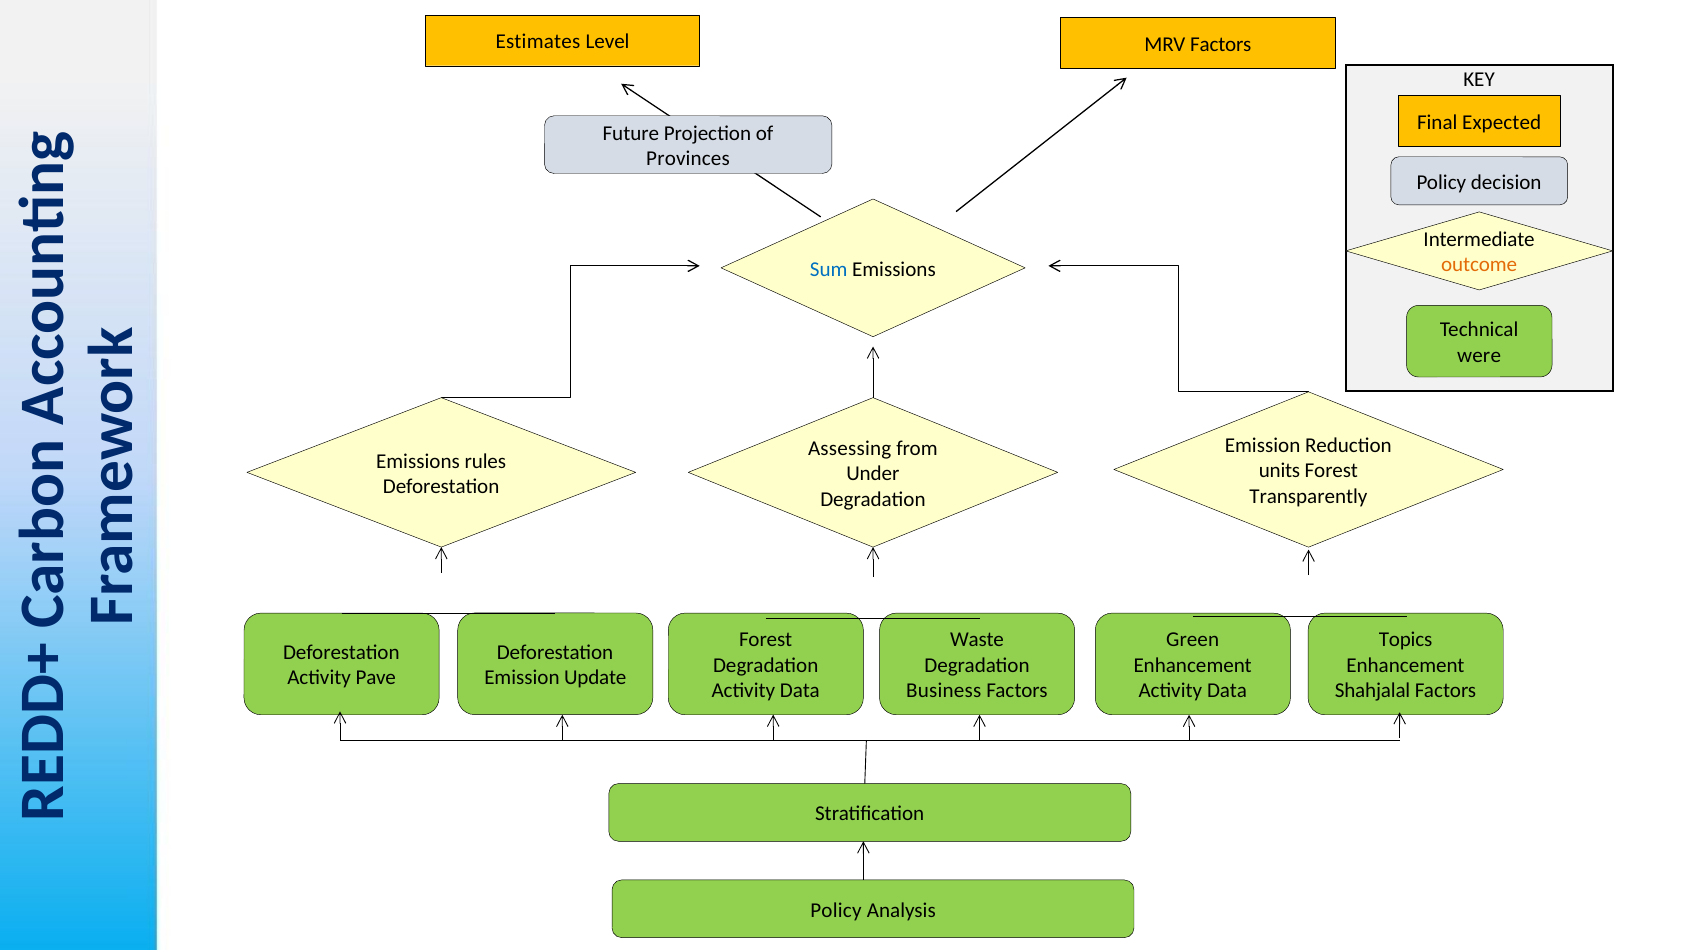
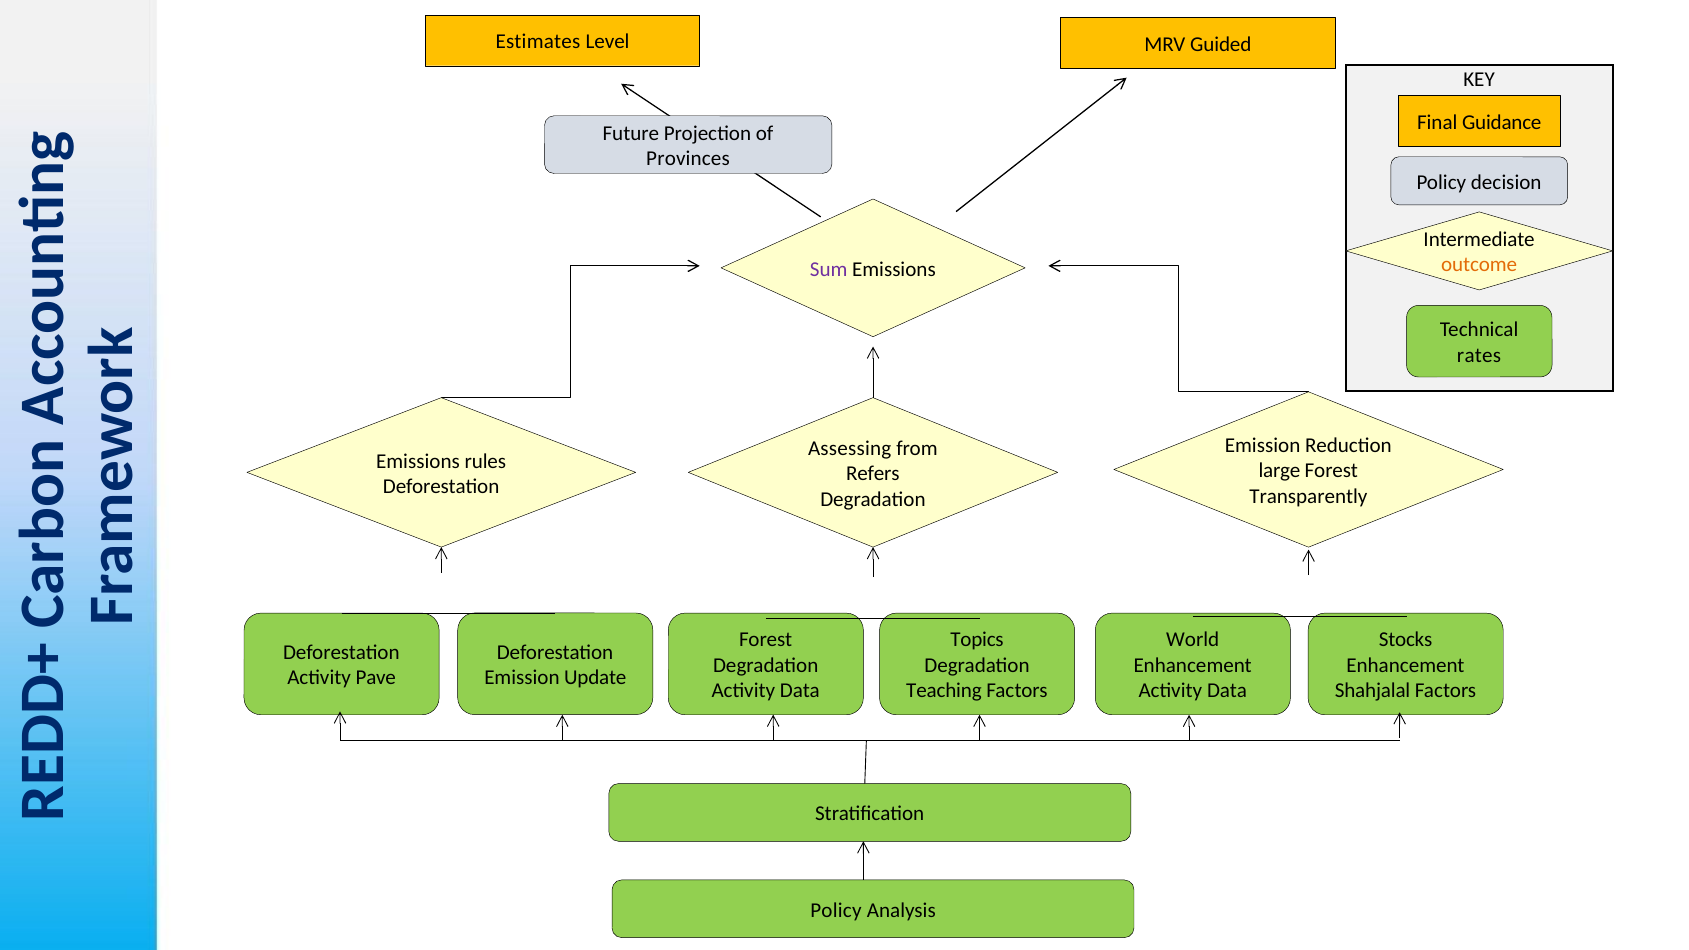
MRV Factors: Factors -> Guided
Expected: Expected -> Guidance
Sum colour: blue -> purple
were: were -> rates
units: units -> large
Under: Under -> Refers
Waste: Waste -> Topics
Green: Green -> World
Topics: Topics -> Stocks
Business: Business -> Teaching
